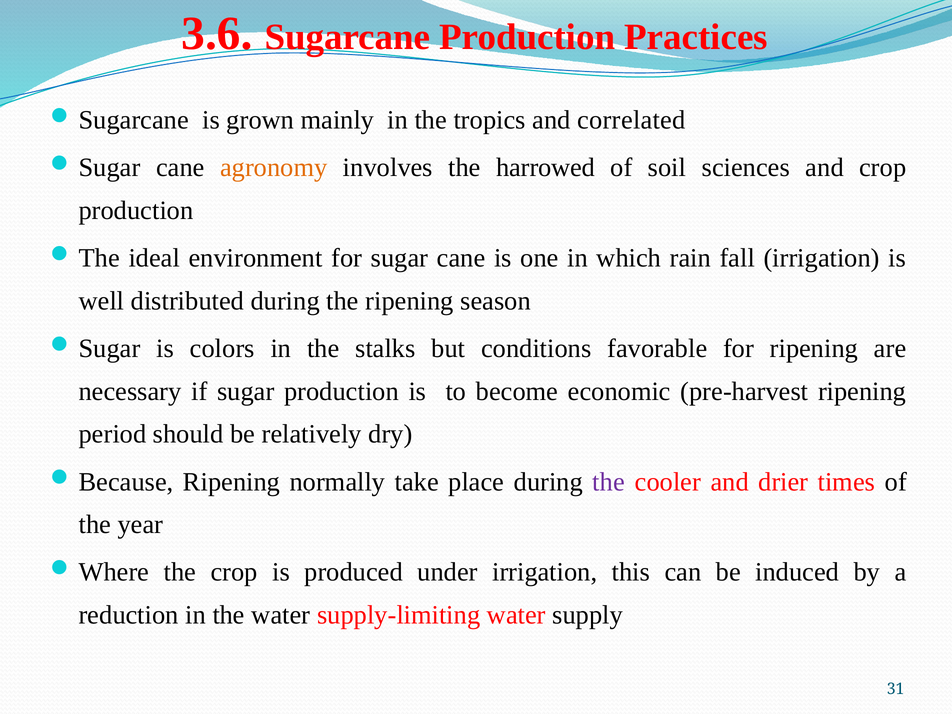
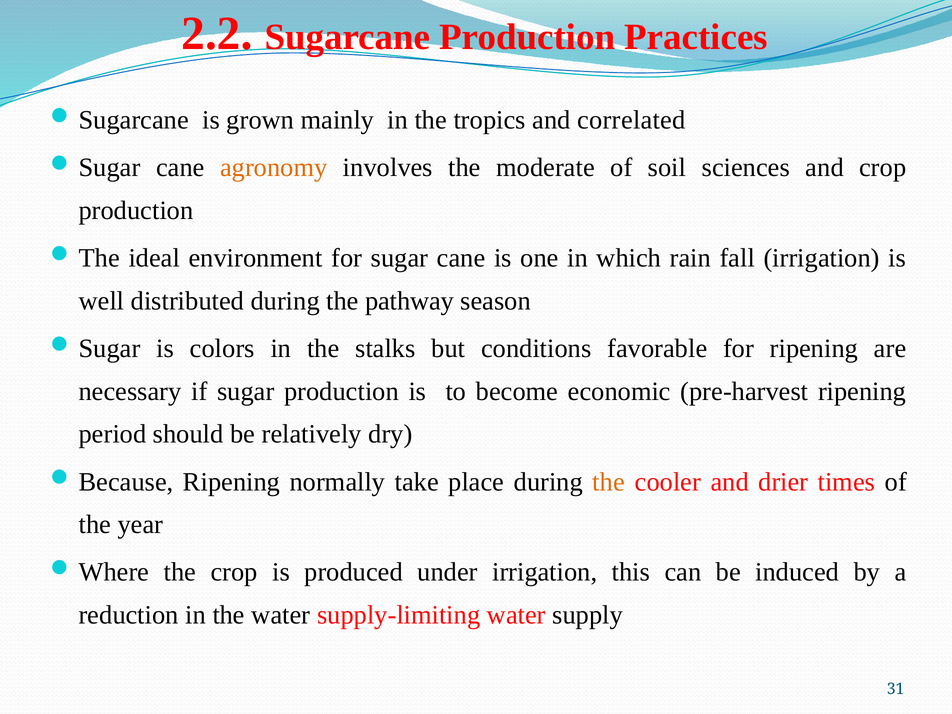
3.6: 3.6 -> 2.2
harrowed: harrowed -> moderate
the ripening: ripening -> pathway
the at (609, 482) colour: purple -> orange
